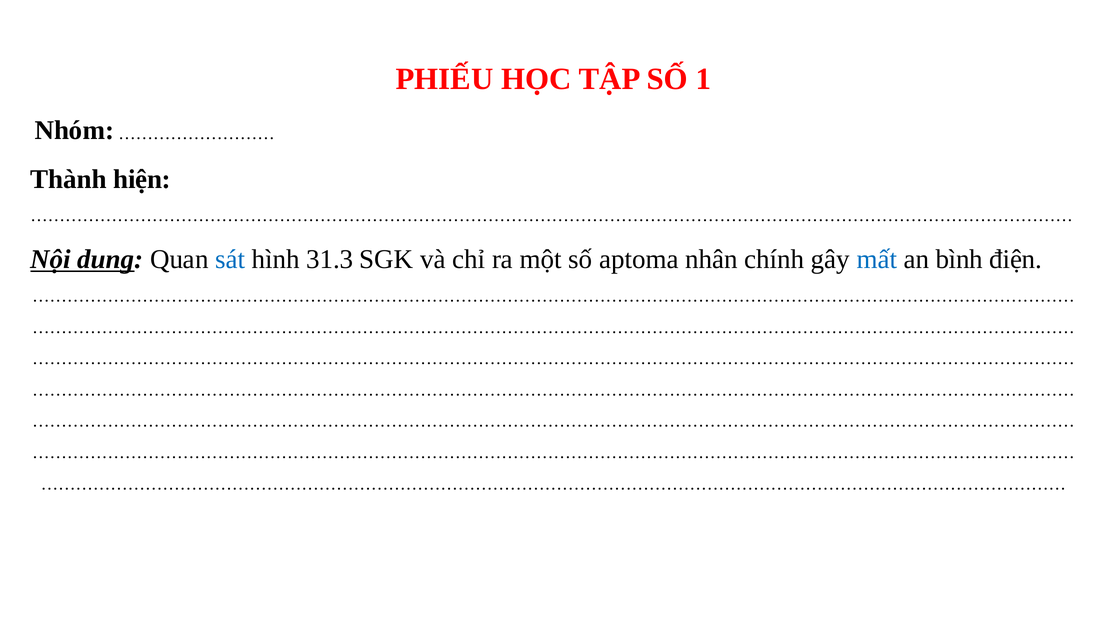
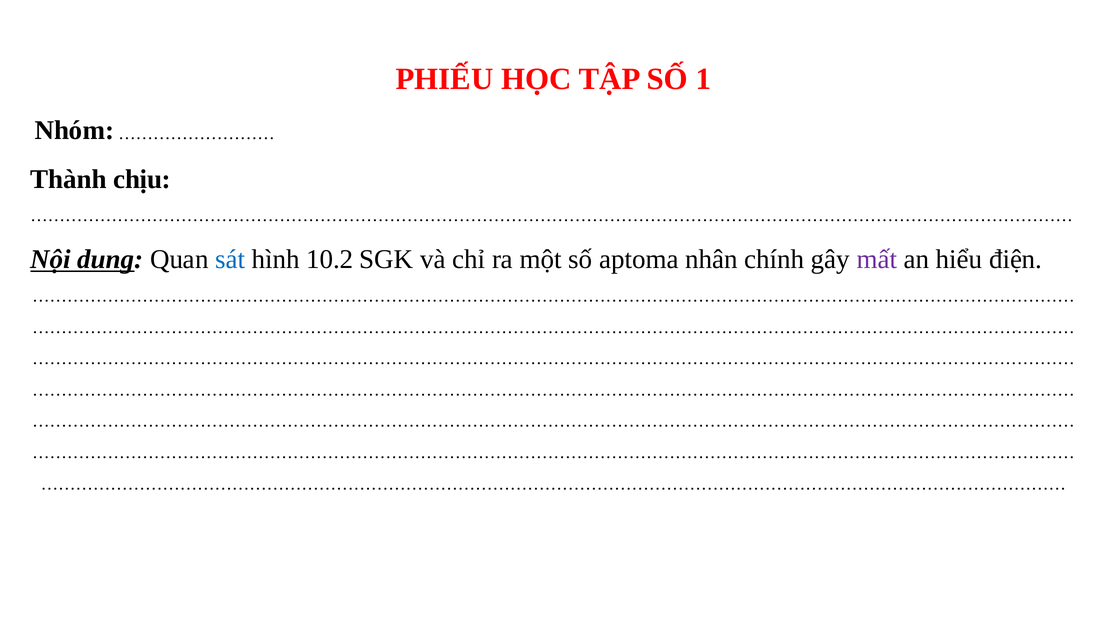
hiện: hiện -> chịu
31.3: 31.3 -> 10.2
mất colour: blue -> purple
bình: bình -> hiểu
